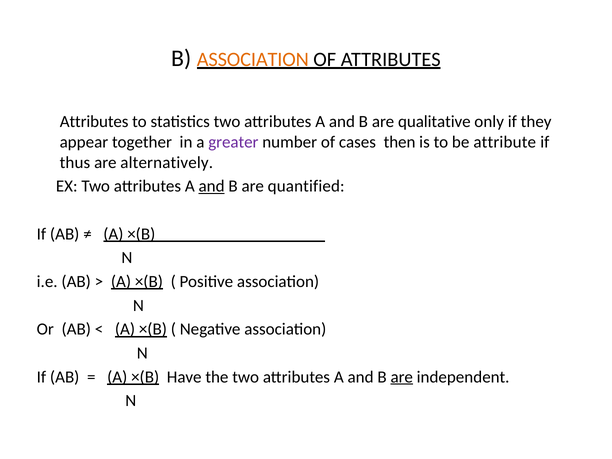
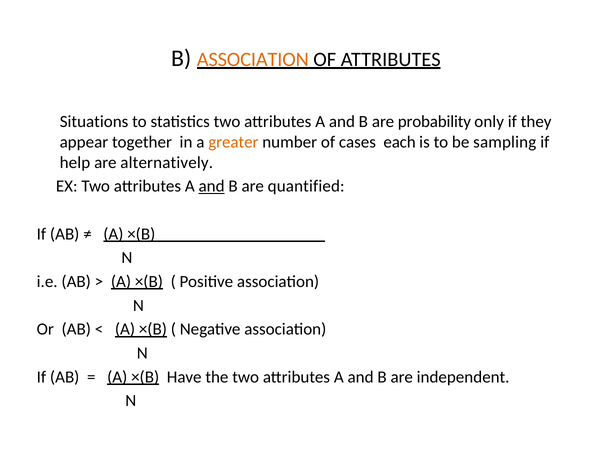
Attributes at (94, 122): Attributes -> Situations
qualitative: qualitative -> probability
greater colour: purple -> orange
then: then -> each
attribute: attribute -> sampling
thus: thus -> help
are at (402, 377) underline: present -> none
